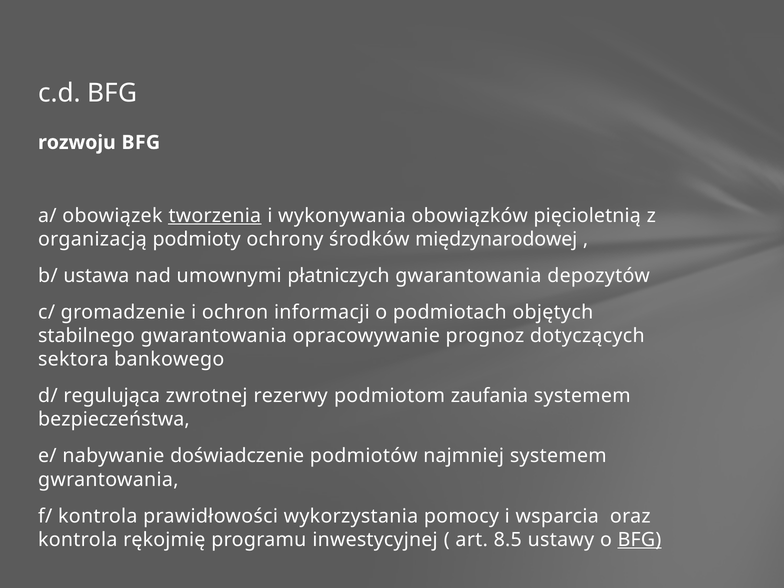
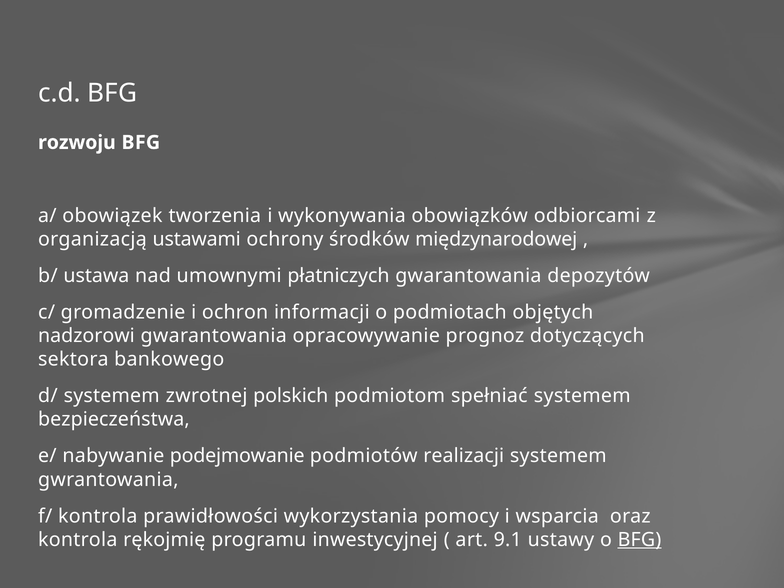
tworzenia underline: present -> none
pięcioletnią: pięcioletnią -> odbiorcami
podmioty: podmioty -> ustawami
stabilnego: stabilnego -> nadzorowi
d/ regulująca: regulująca -> systemem
rezerwy: rezerwy -> polskich
zaufania: zaufania -> spełniać
doświadczenie: doświadczenie -> podejmowanie
najmniej: najmniej -> realizacji
8.5: 8.5 -> 9.1
